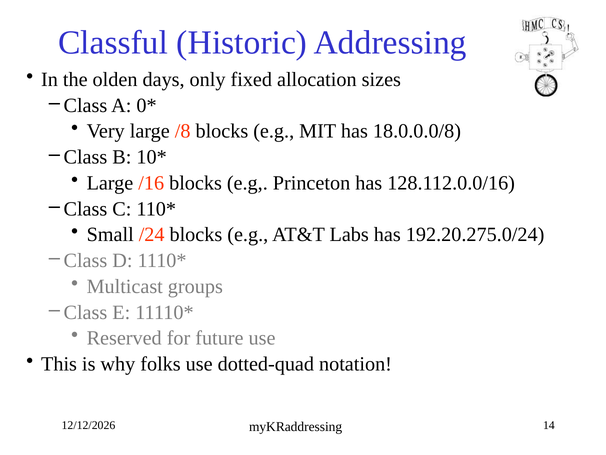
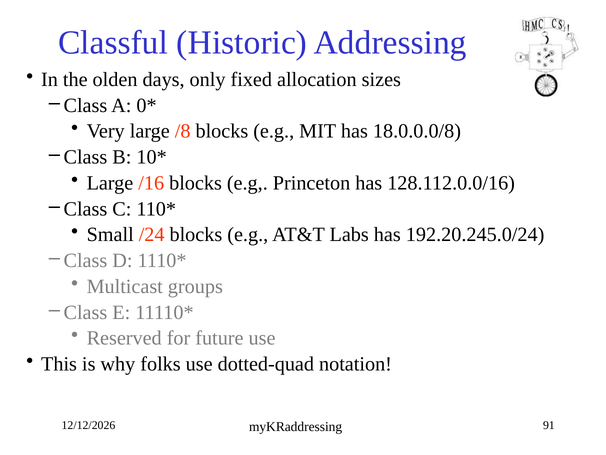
192.20.275.0/24: 192.20.275.0/24 -> 192.20.245.0/24
14: 14 -> 91
